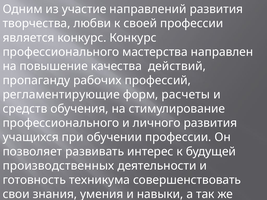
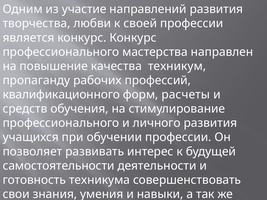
действий: действий -> техникум
регламентирующие: регламентирующие -> квалификационного
производственных: производственных -> самостоятельности
